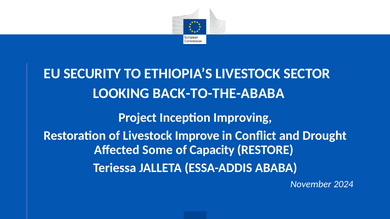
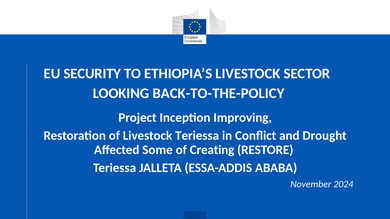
BACK-TO-THE-ABABA: BACK-TO-THE-ABABA -> BACK-TO-THE-POLICY
Livestock Improve: Improve -> Teriessa
Capacity: Capacity -> Creating
